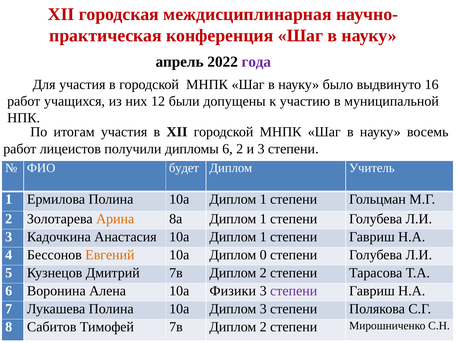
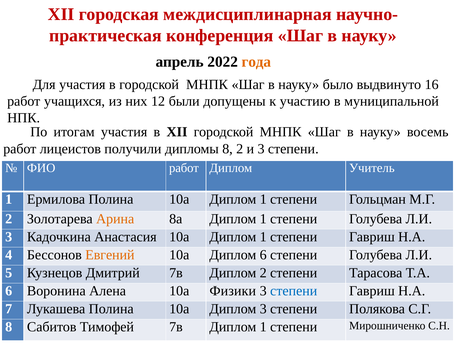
года colour: purple -> orange
дипломы 6: 6 -> 8
ФИО будет: будет -> работ
Диплом 0: 0 -> 6
степени at (294, 291) colour: purple -> blue
Тимофей 7в Диплом 2: 2 -> 1
